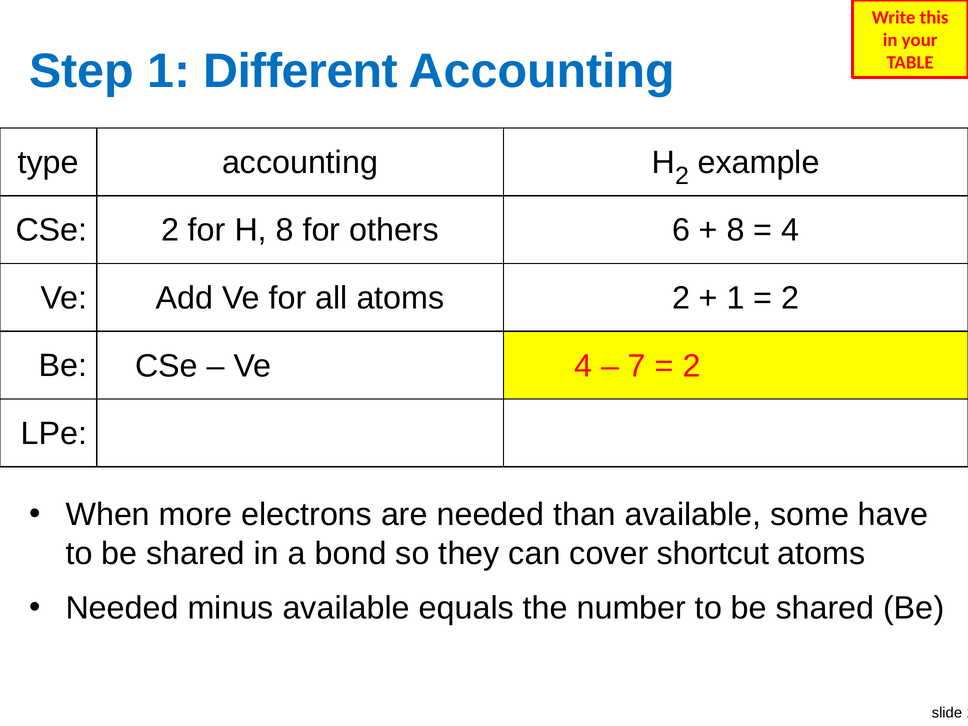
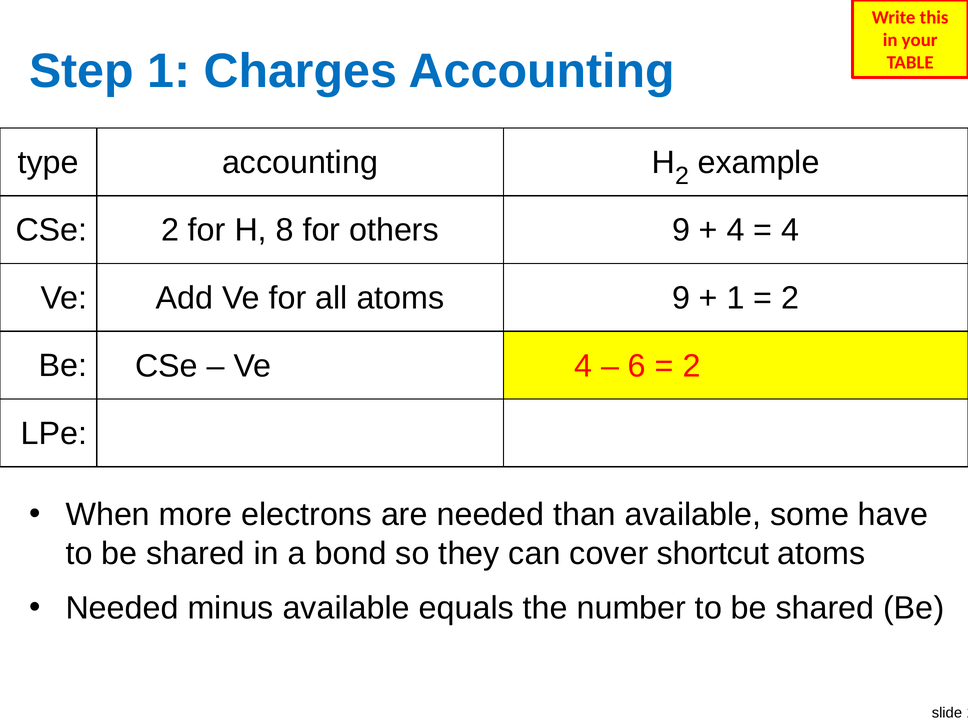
Different: Different -> Charges
others 6: 6 -> 9
8 at (736, 230): 8 -> 4
atoms 2: 2 -> 9
7: 7 -> 6
